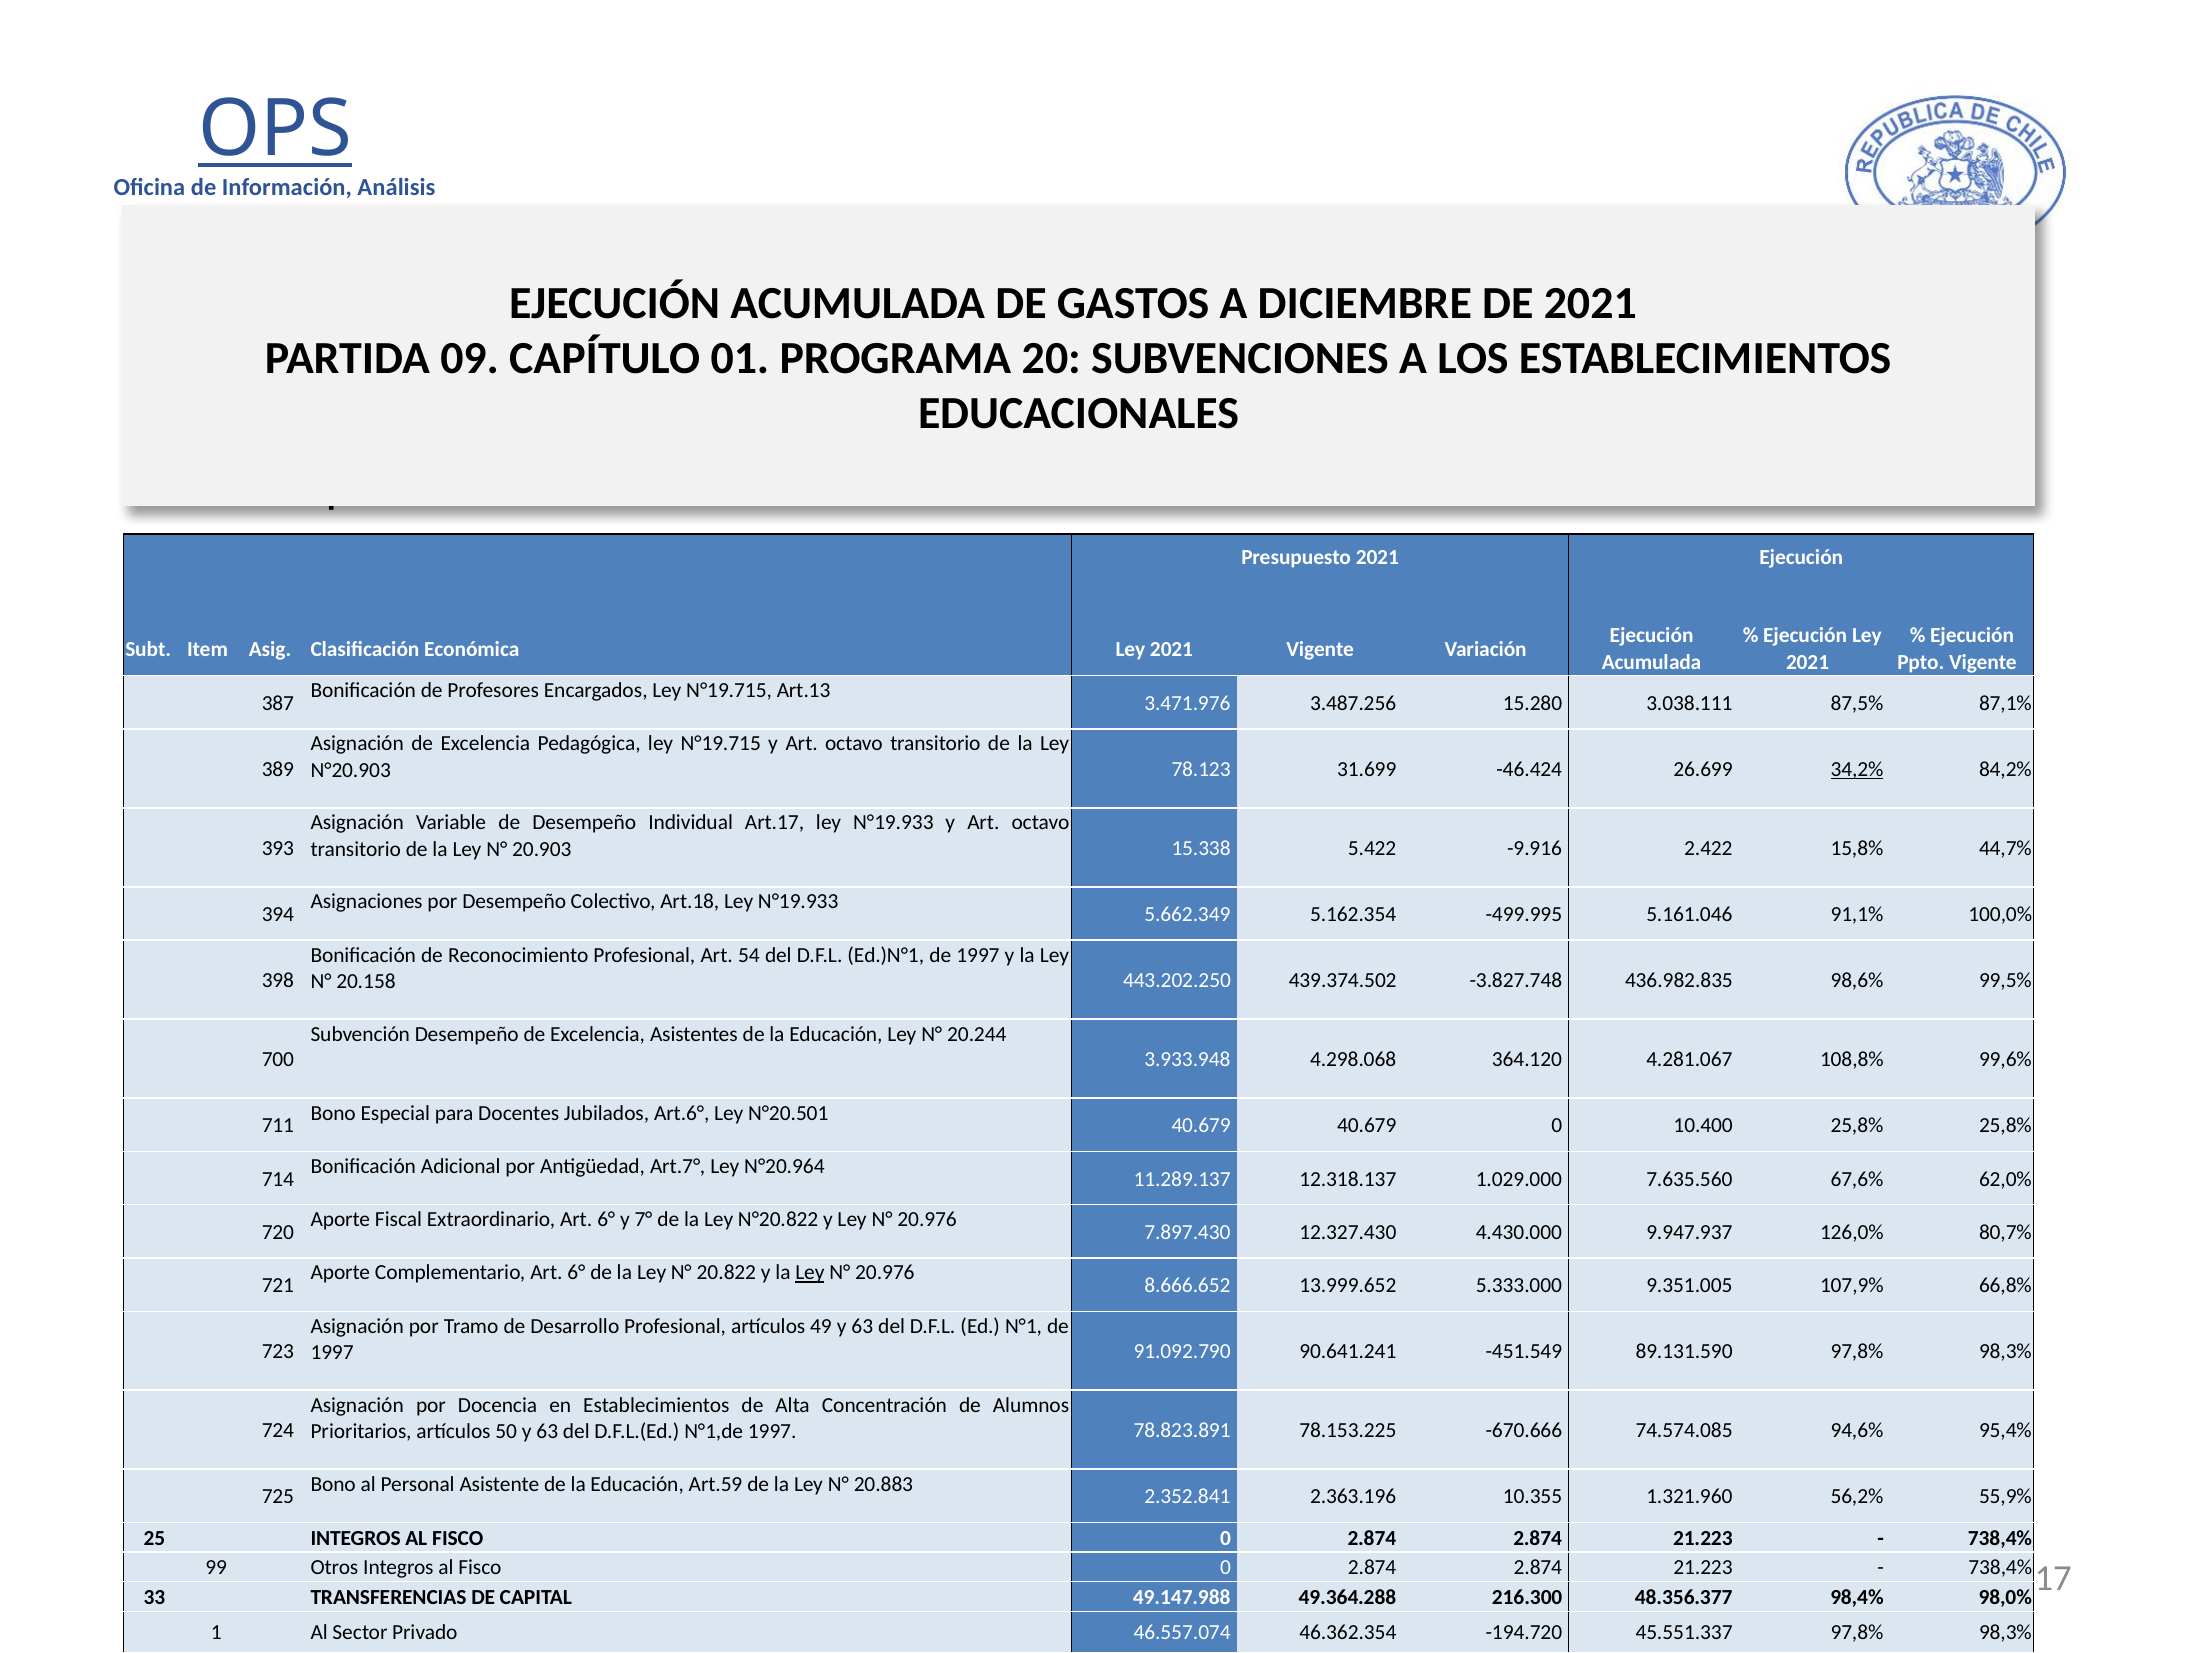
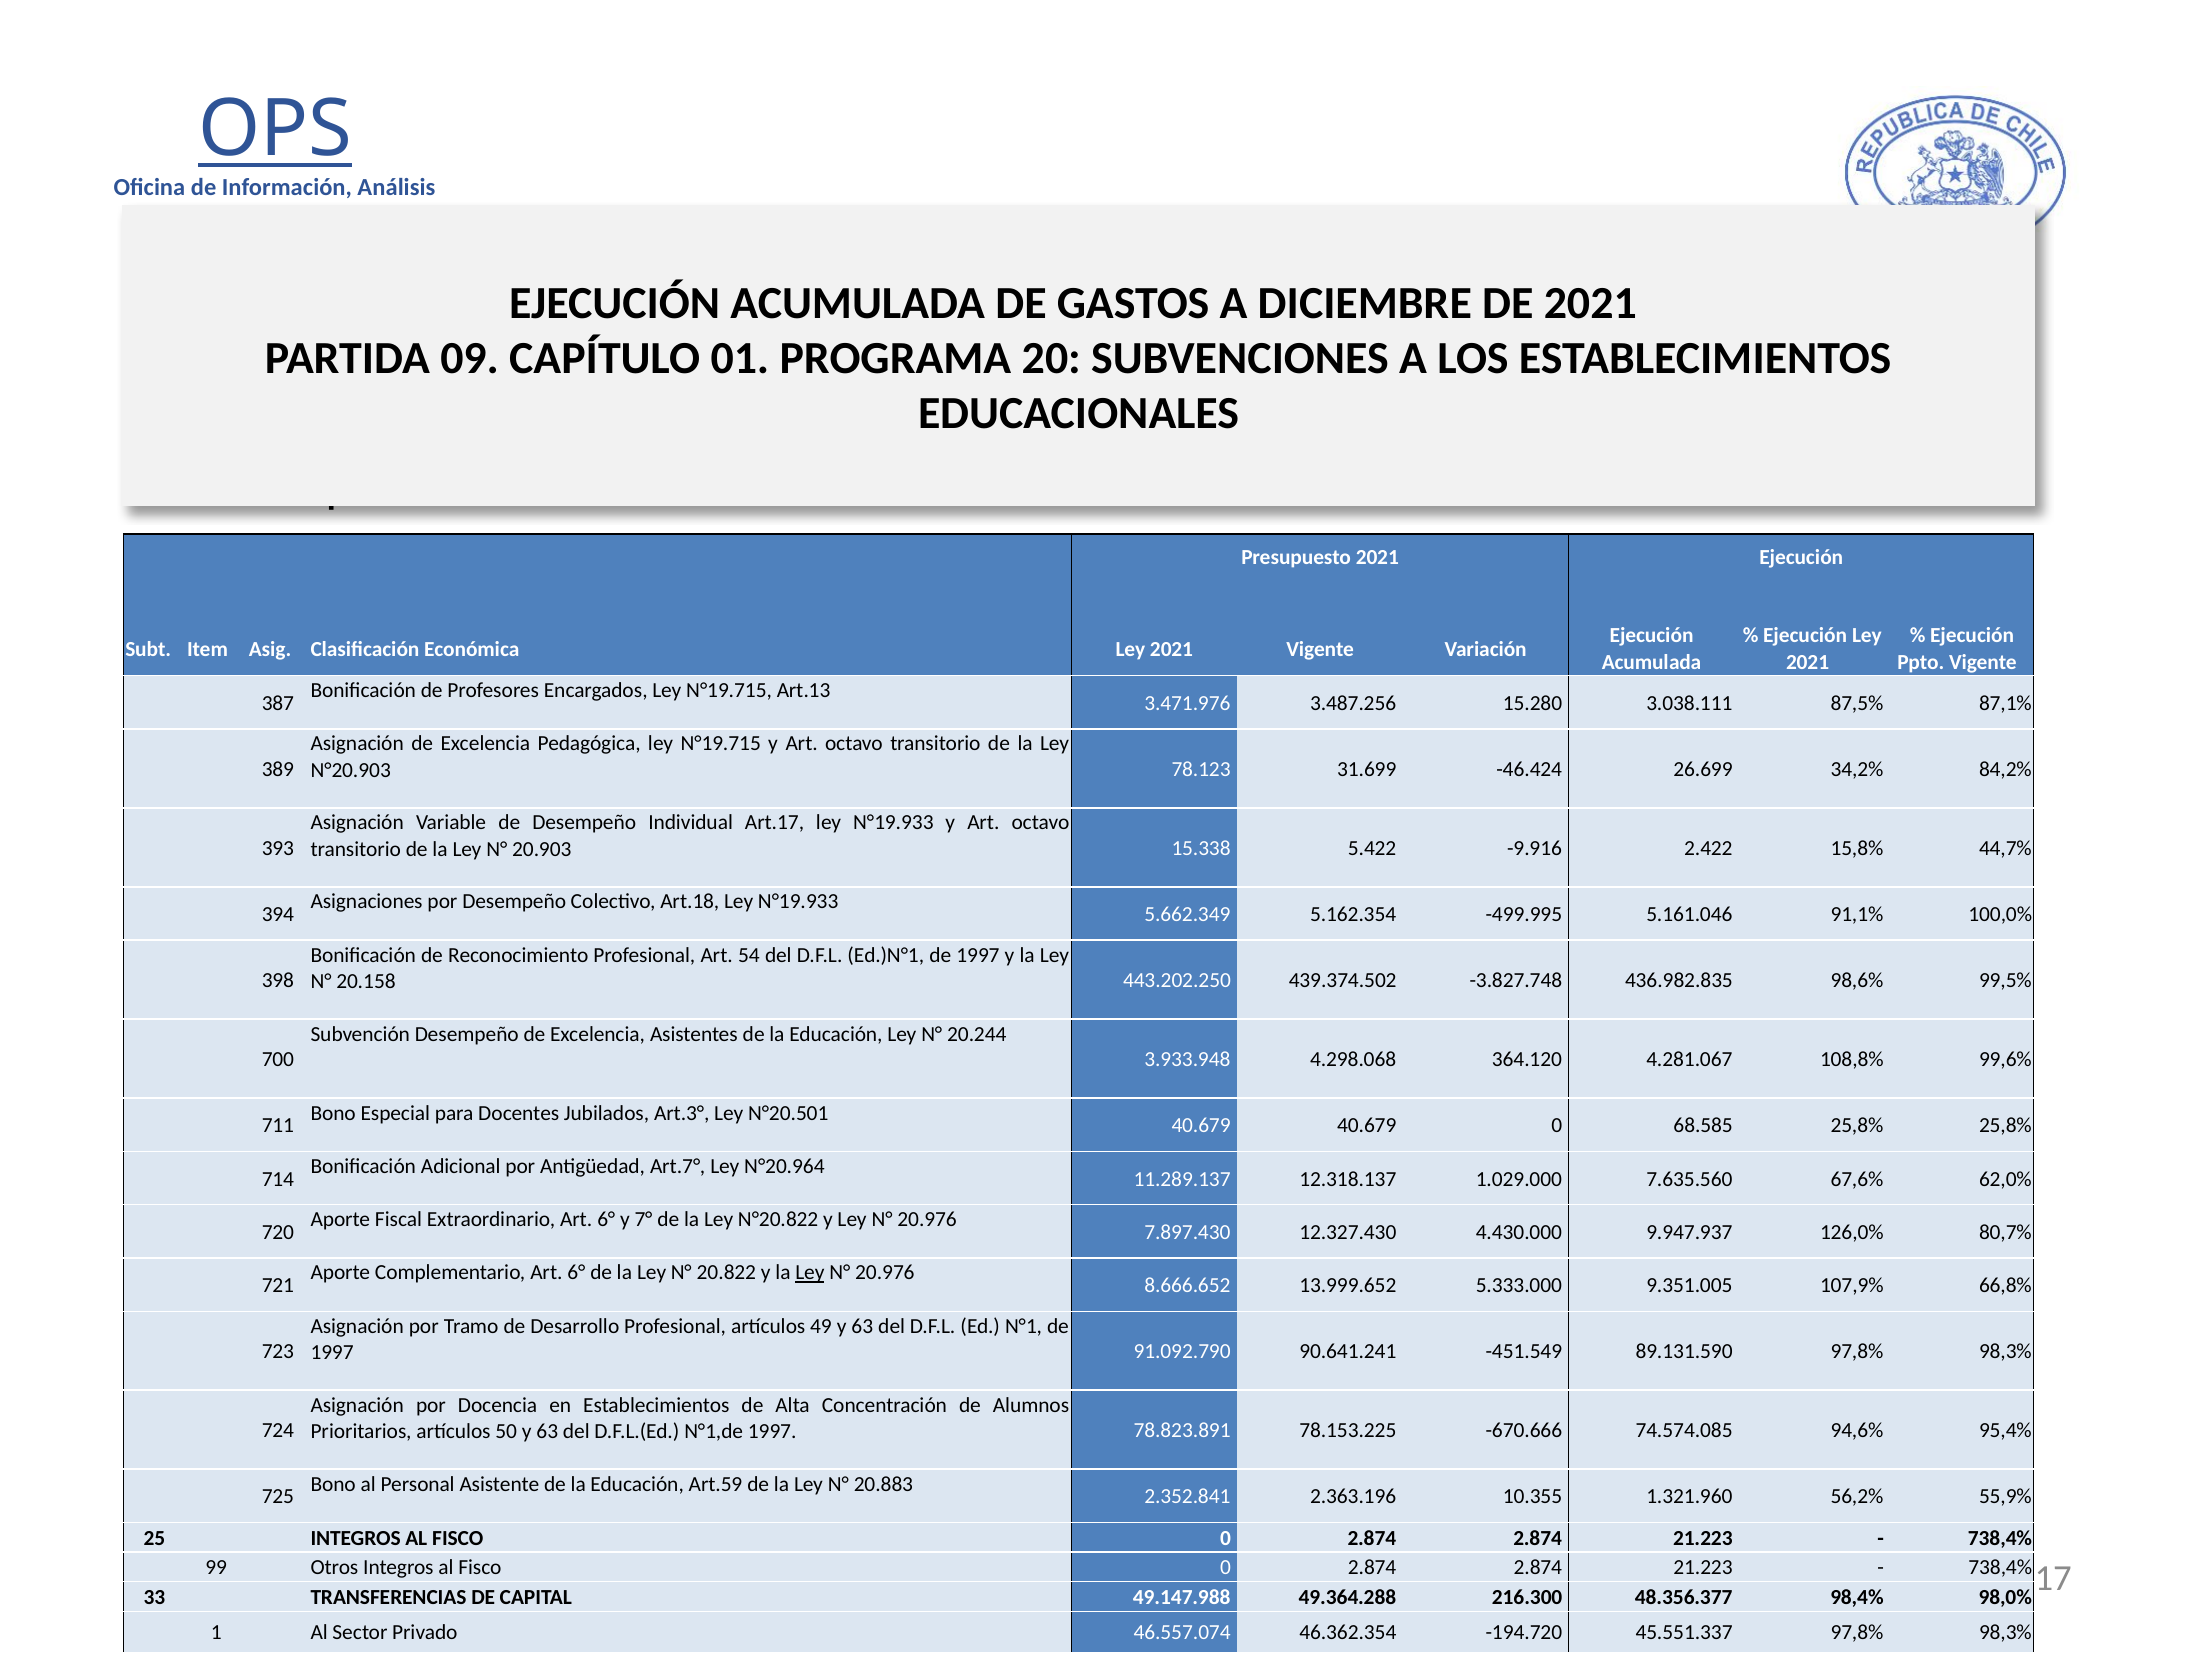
34,2% underline: present -> none
Art.6°: Art.6° -> Art.3°
10.400: 10.400 -> 68.585
